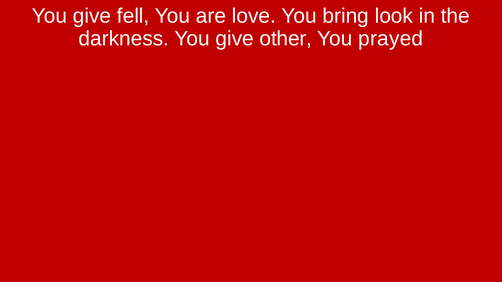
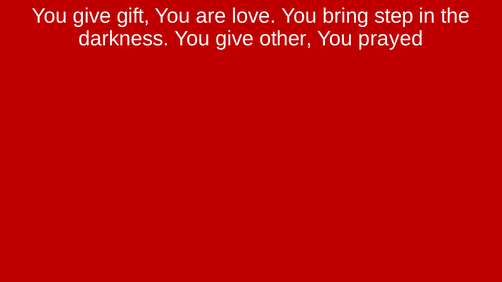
fell: fell -> gift
look: look -> step
